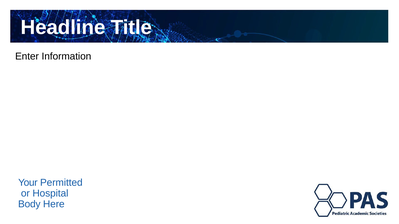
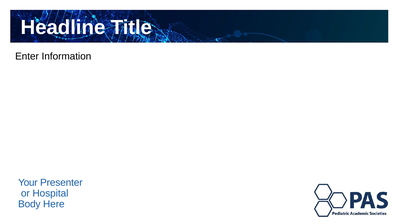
Permitted: Permitted -> Presenter
